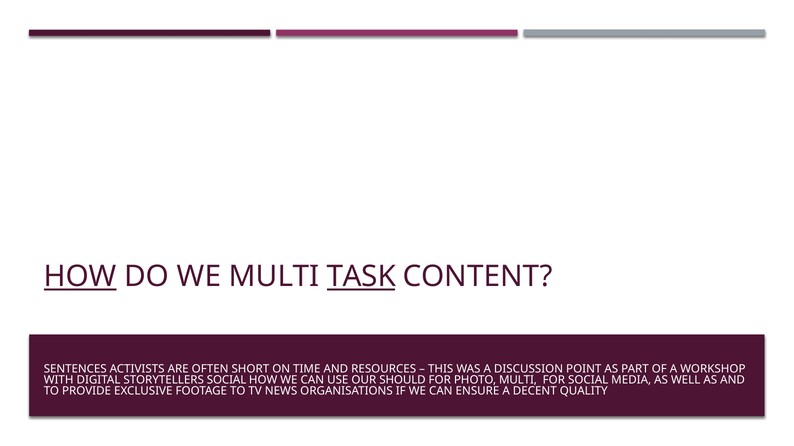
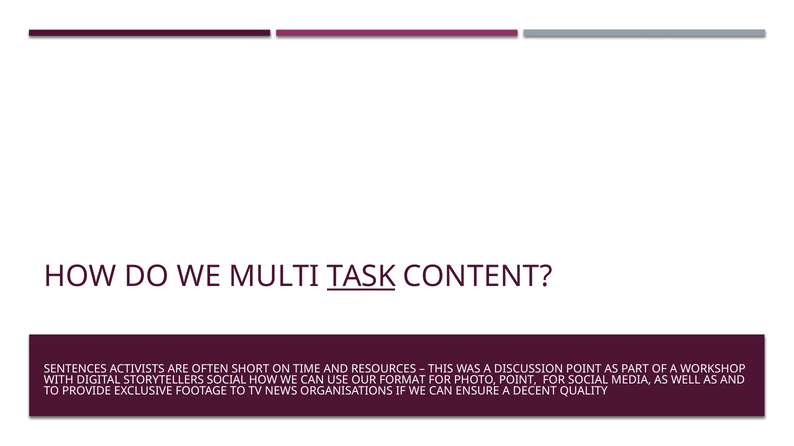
HOW at (80, 277) underline: present -> none
SHOULD: SHOULD -> FORMAT
PHOTO MULTI: MULTI -> POINT
